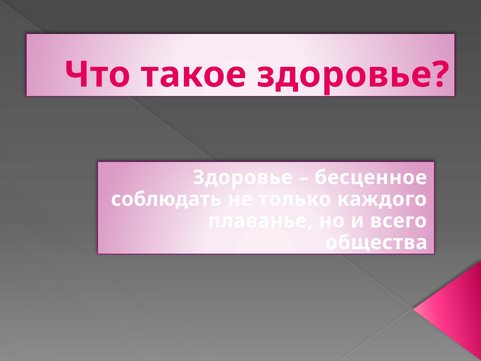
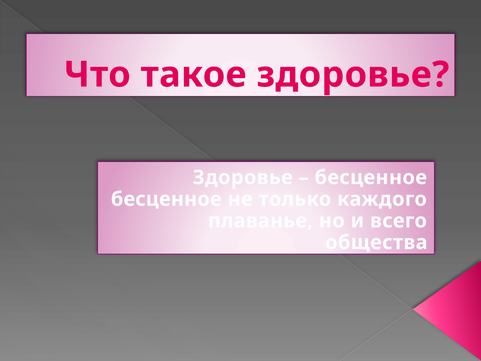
соблюдать at (166, 199): соблюдать -> бесценное
